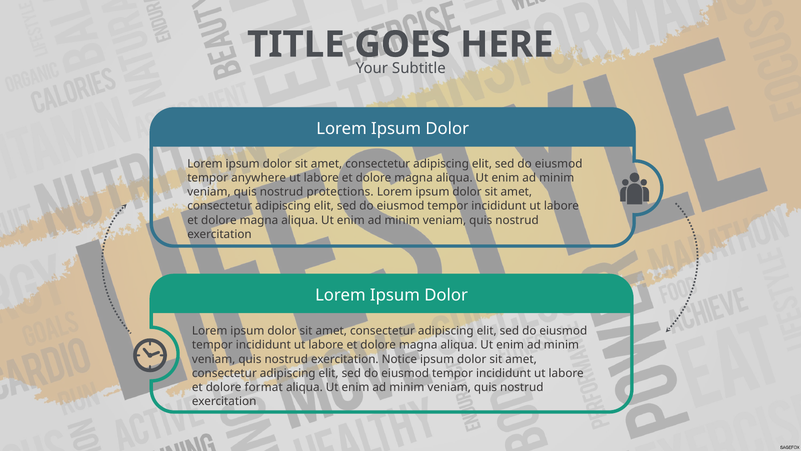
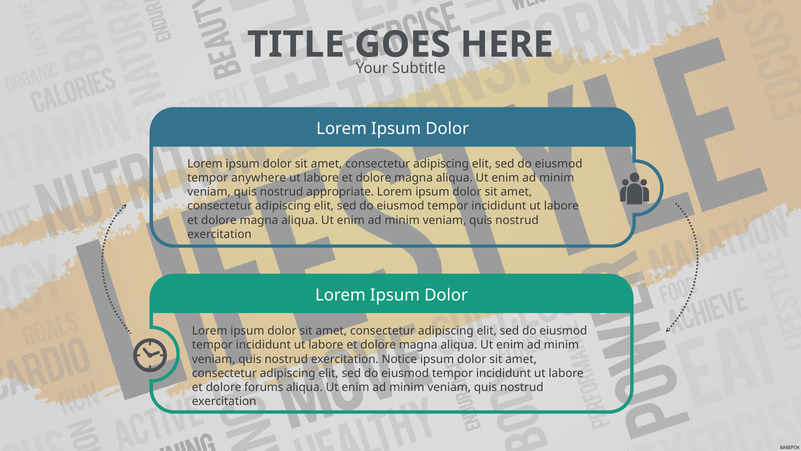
protections: protections -> appropriate
format: format -> forums
